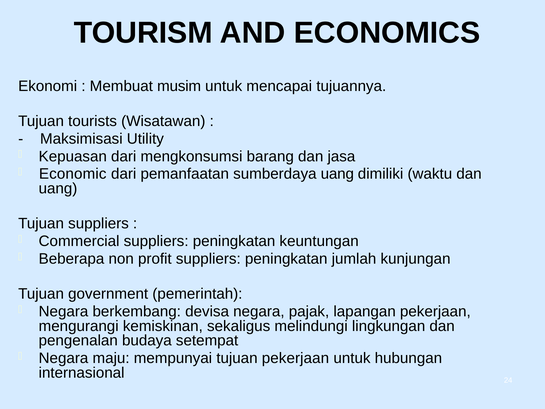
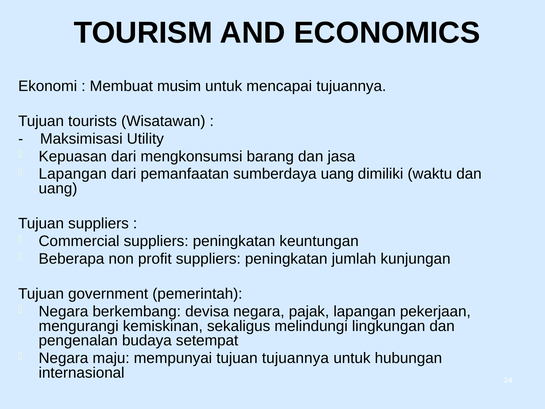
Economic at (73, 174): Economic -> Lapangan
tujuan pekerjaan: pekerjaan -> tujuannya
